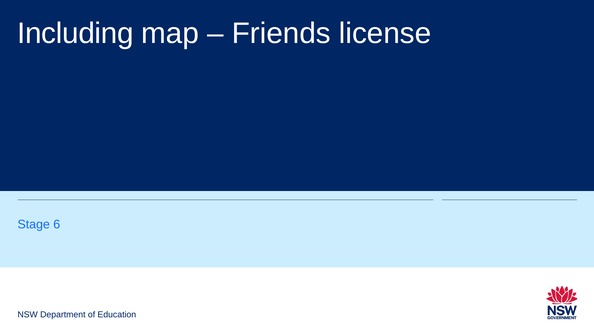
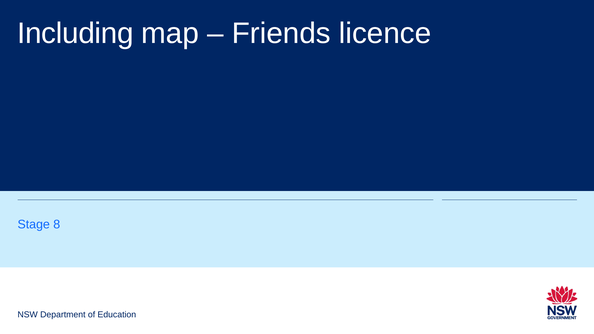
license: license -> licence
6: 6 -> 8
